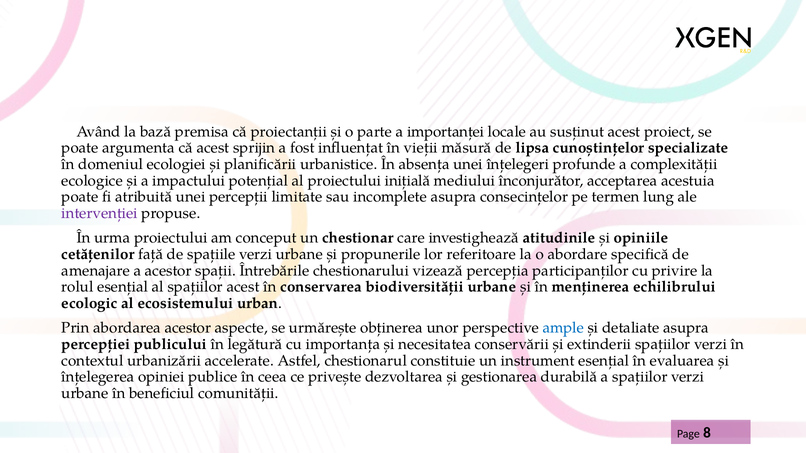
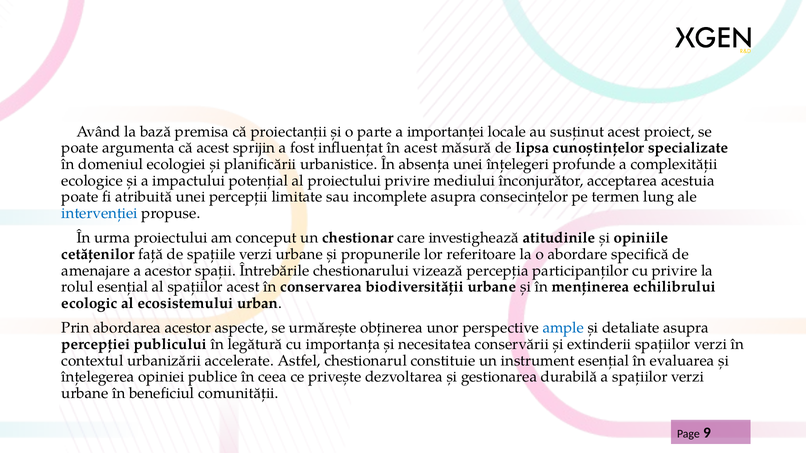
în vieții: vieții -> acest
proiectului inițială: inițială -> privire
intervenției colour: purple -> blue
8: 8 -> 9
